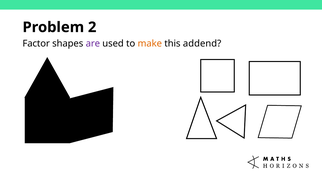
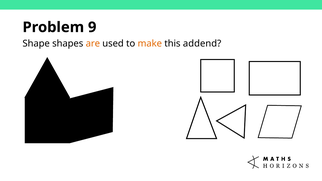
2: 2 -> 9
Factor: Factor -> Shape
are colour: purple -> orange
